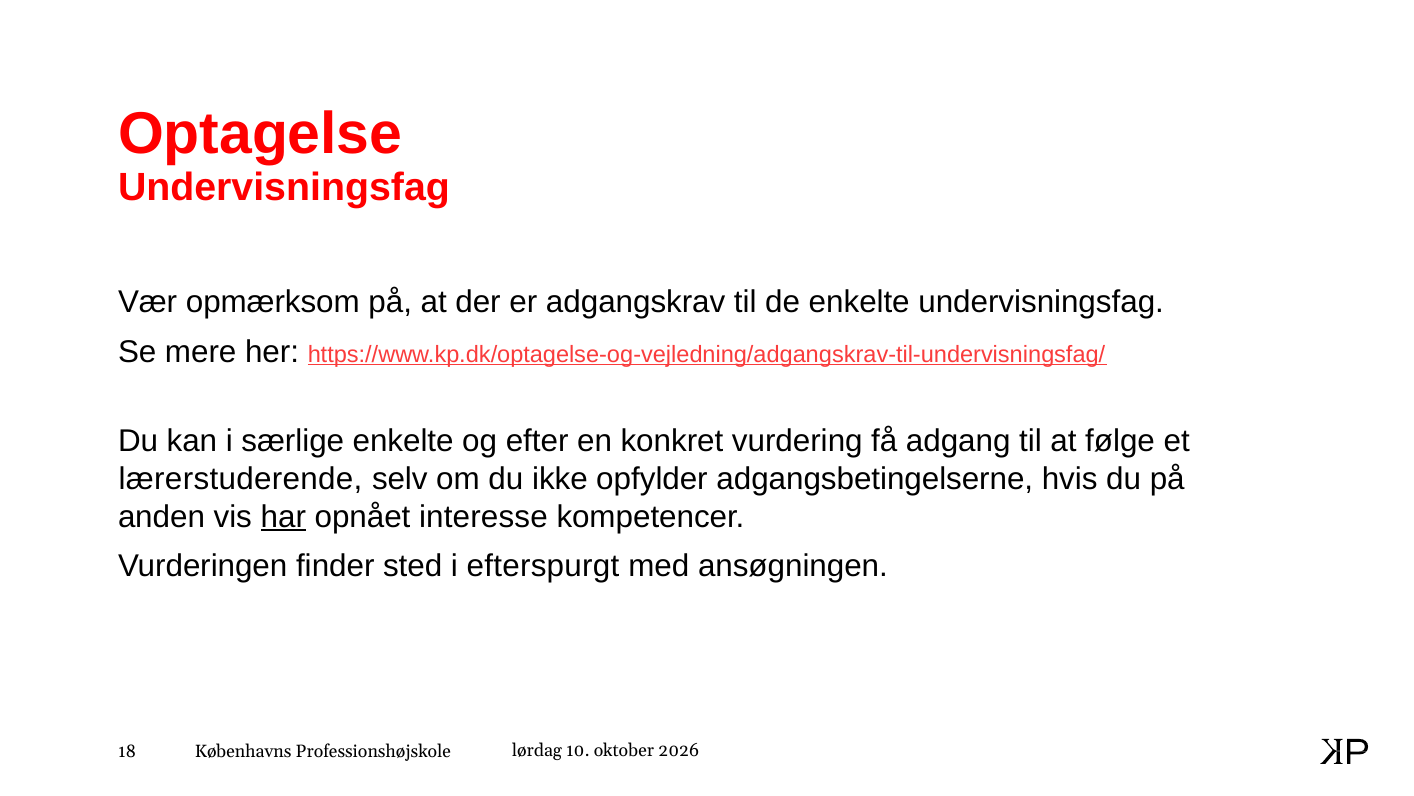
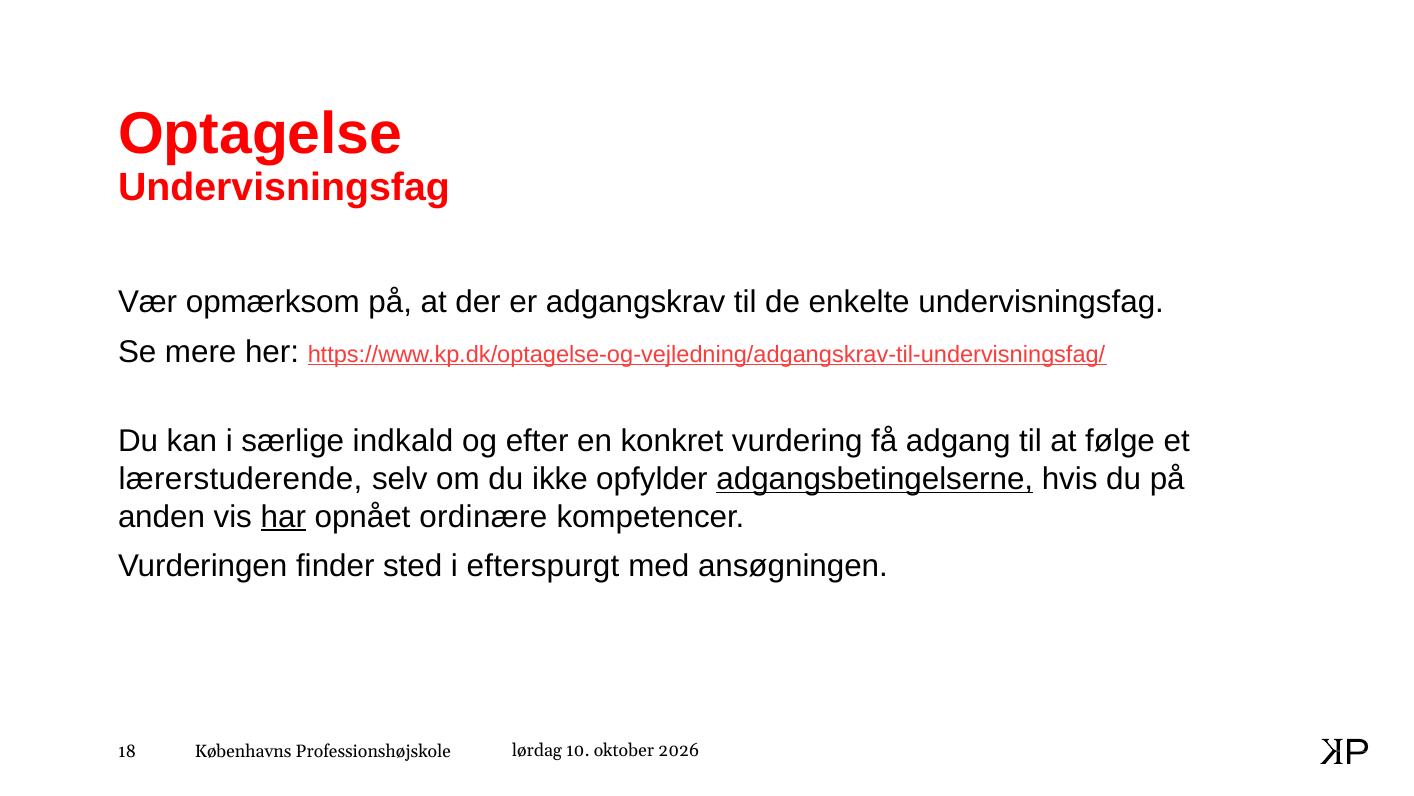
særlige enkelte: enkelte -> indkald
adgangsbetingelserne underline: none -> present
interesse: interesse -> ordinære
